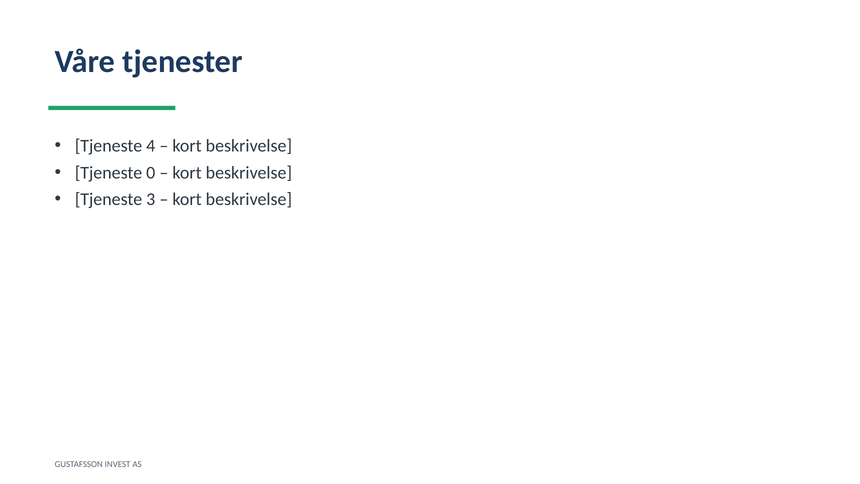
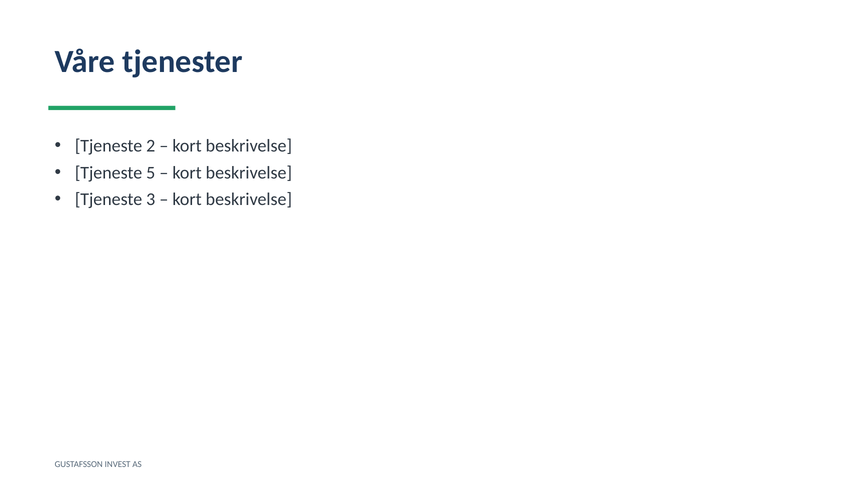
4: 4 -> 2
0: 0 -> 5
